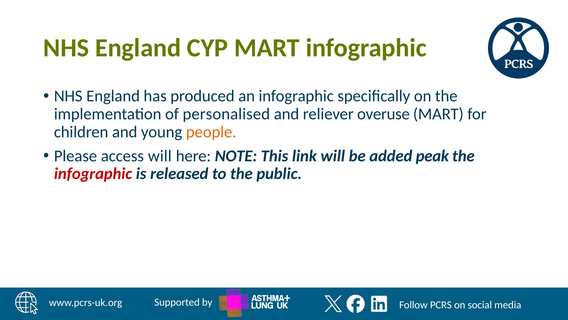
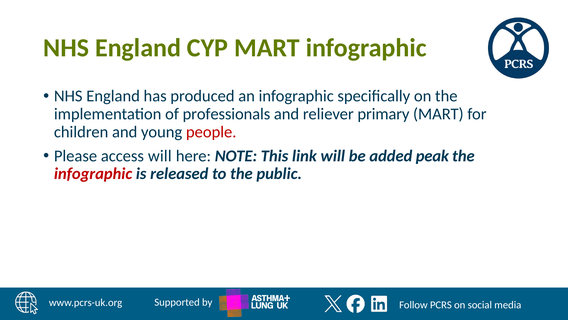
personalised: personalised -> professionals
overuse: overuse -> primary
people colour: orange -> red
